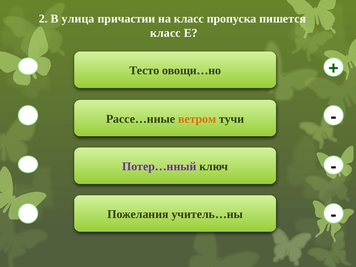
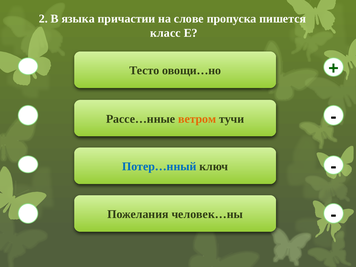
улица: улица -> языка
на класс: класс -> слове
Потер…нный colour: purple -> blue
учитель…ны: учитель…ны -> человек…ны
